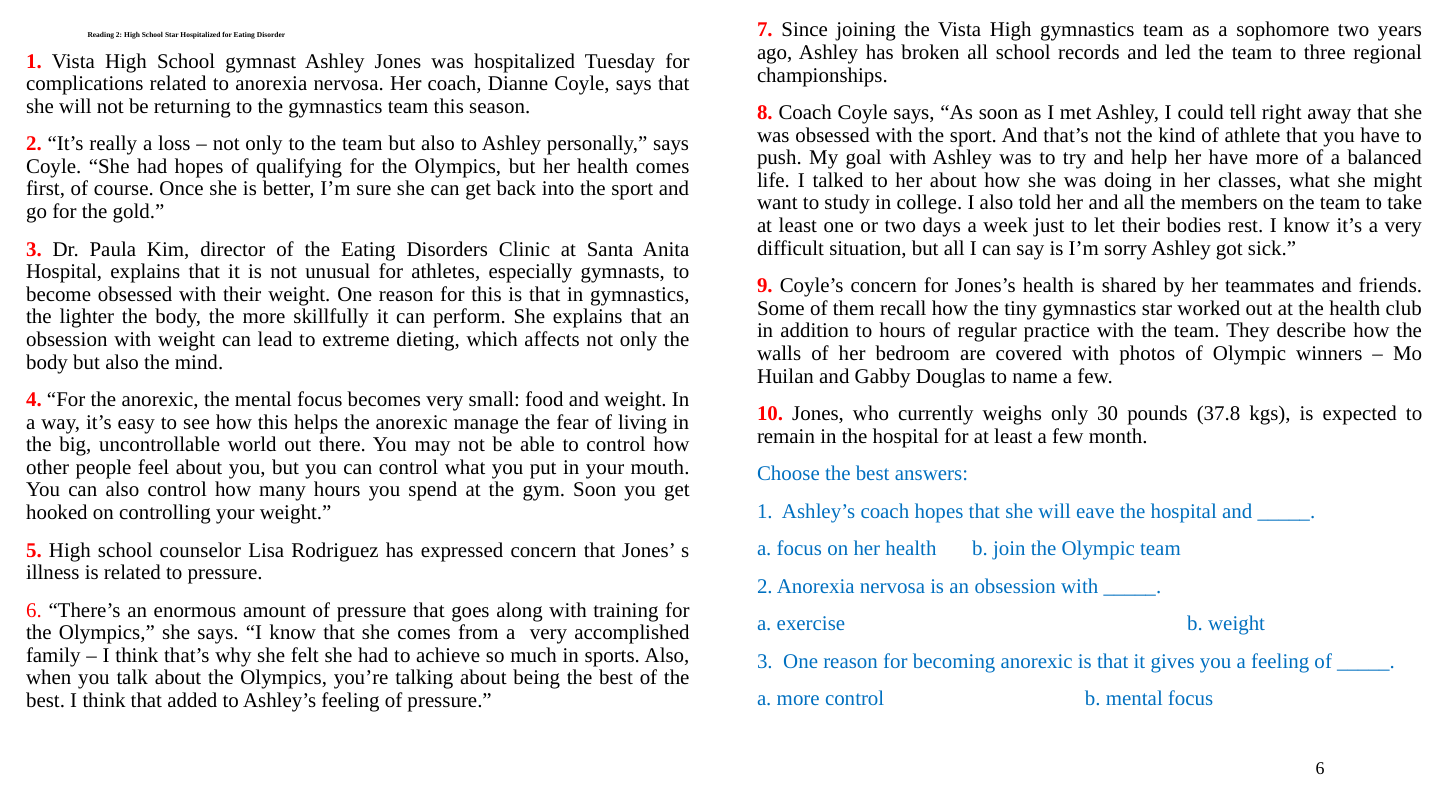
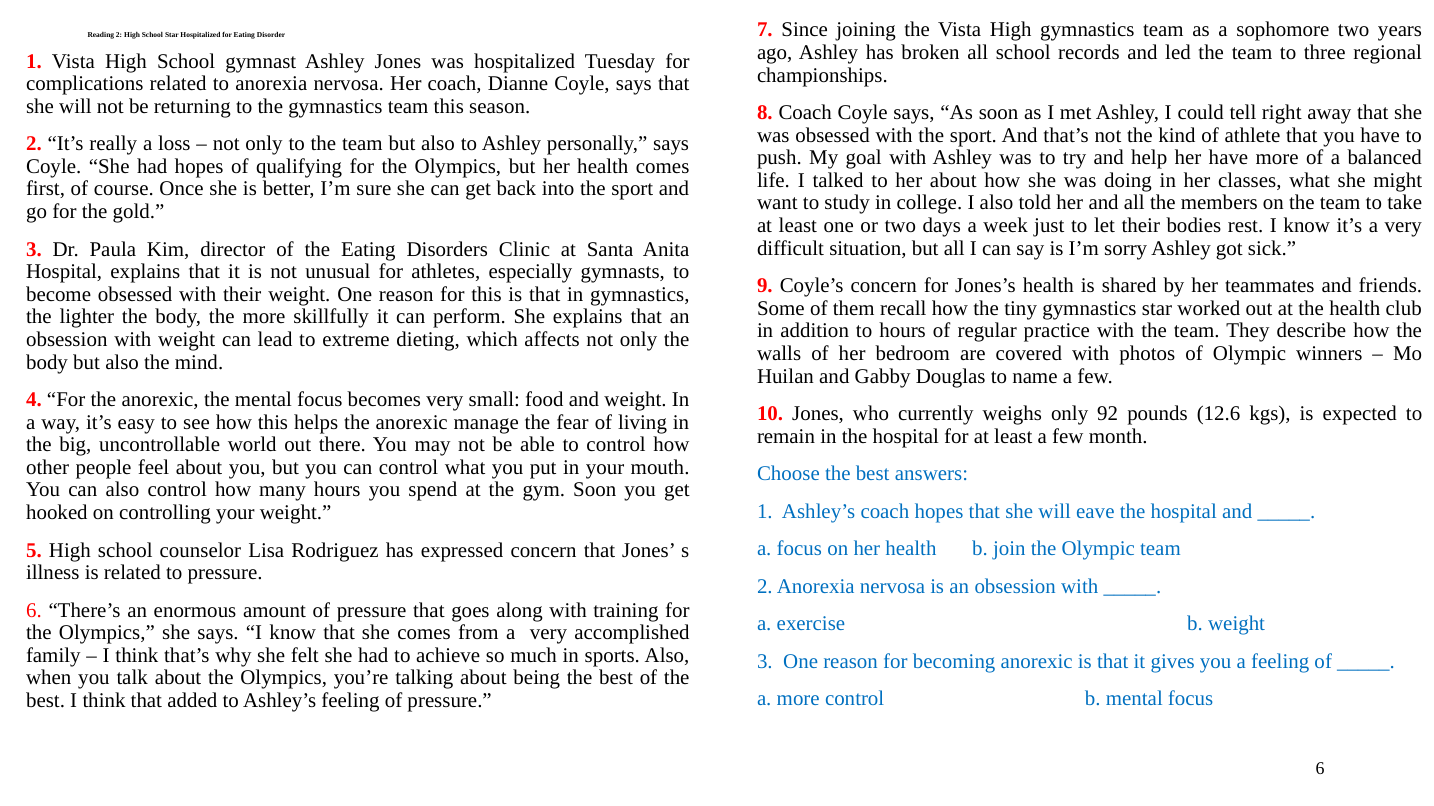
30: 30 -> 92
37.8: 37.8 -> 12.6
